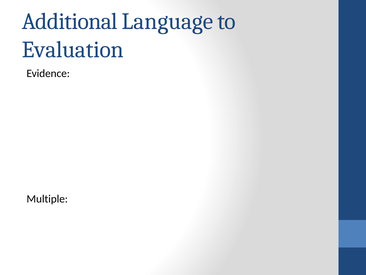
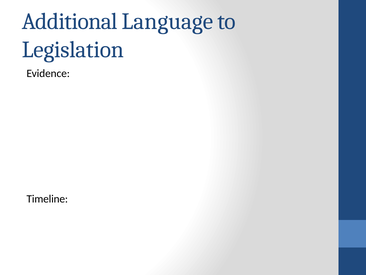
Evaluation: Evaluation -> Legislation
Multiple: Multiple -> Timeline
